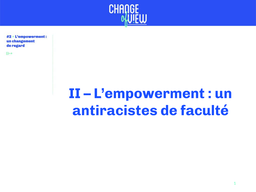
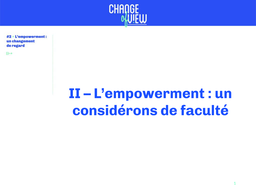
antiracistes: antiracistes -> considérons
